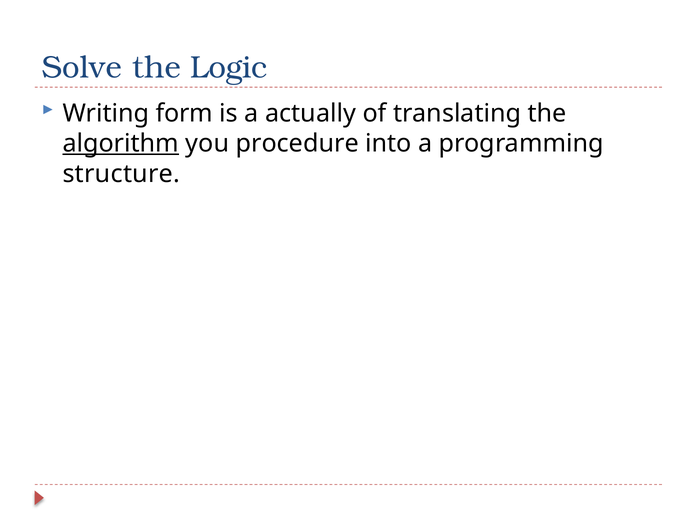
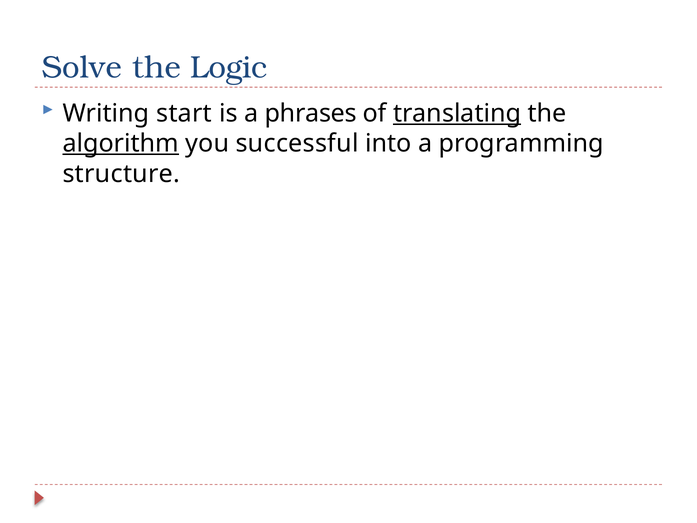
form: form -> start
actually: actually -> phrases
translating underline: none -> present
procedure: procedure -> successful
